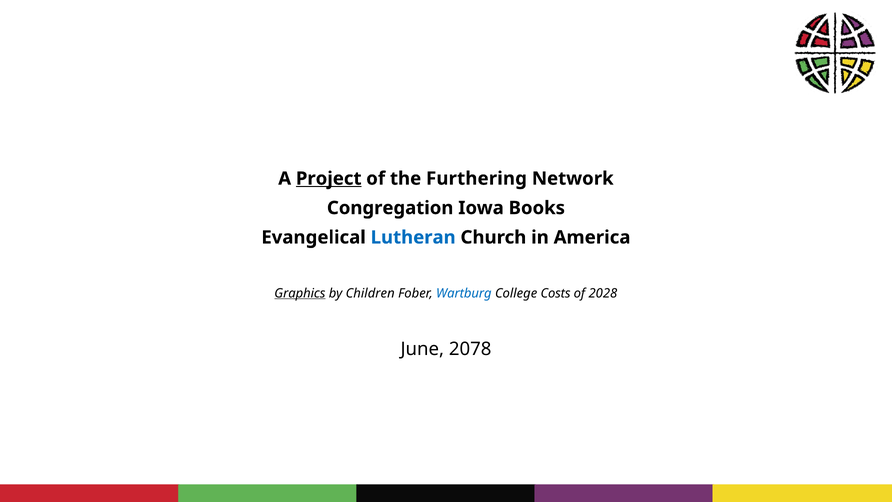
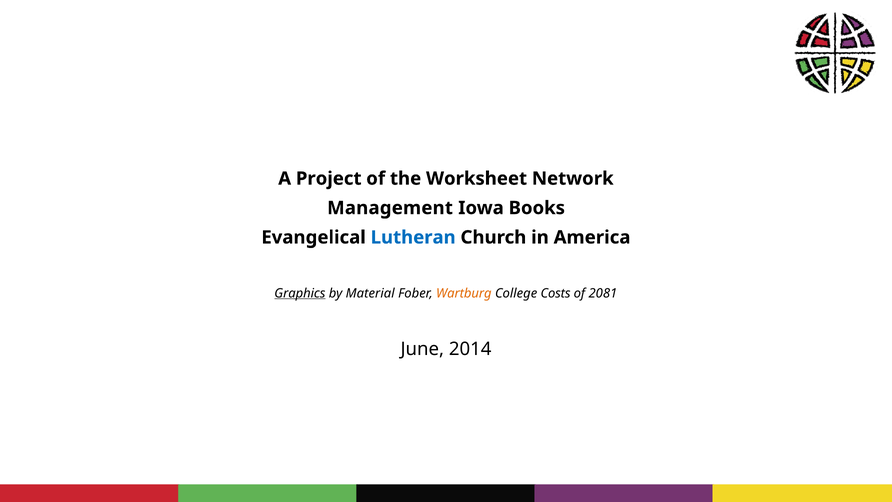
Project underline: present -> none
Furthering: Furthering -> Worksheet
Congregation: Congregation -> Management
Children: Children -> Material
Wartburg colour: blue -> orange
2028: 2028 -> 2081
2078: 2078 -> 2014
